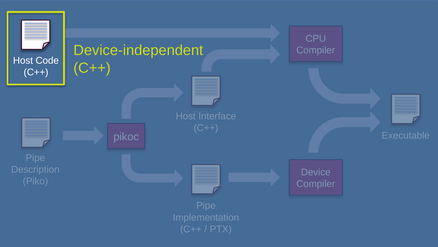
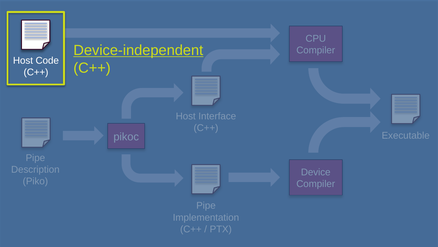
Device-independent underline: none -> present
